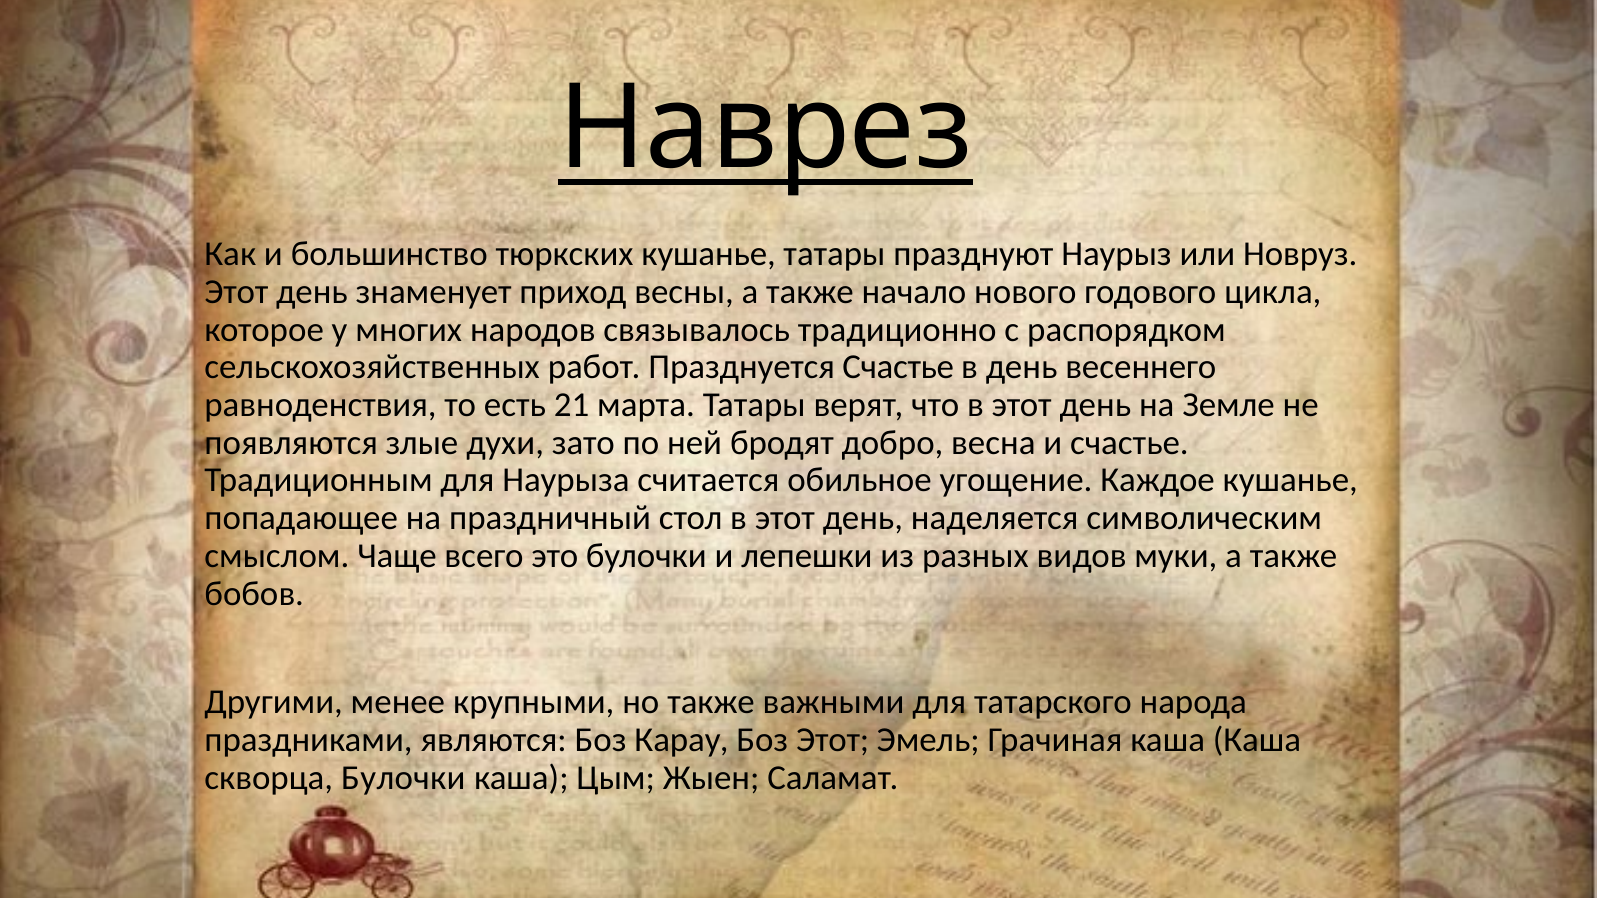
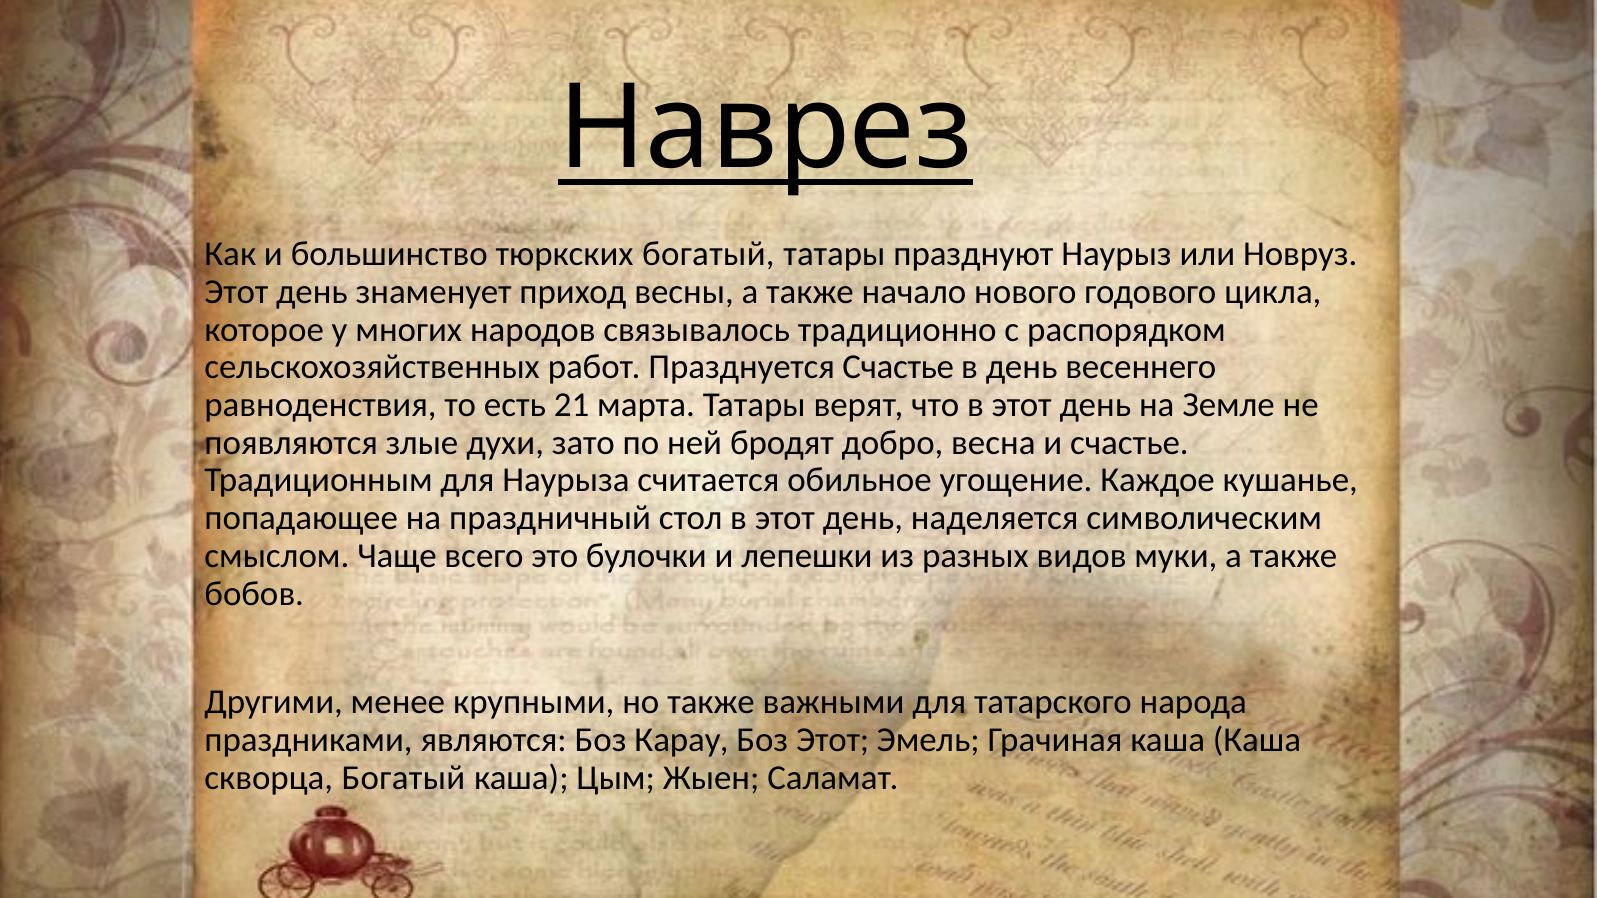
тюркских кушанье: кушанье -> богатый
скворца Булочки: Булочки -> Богатый
